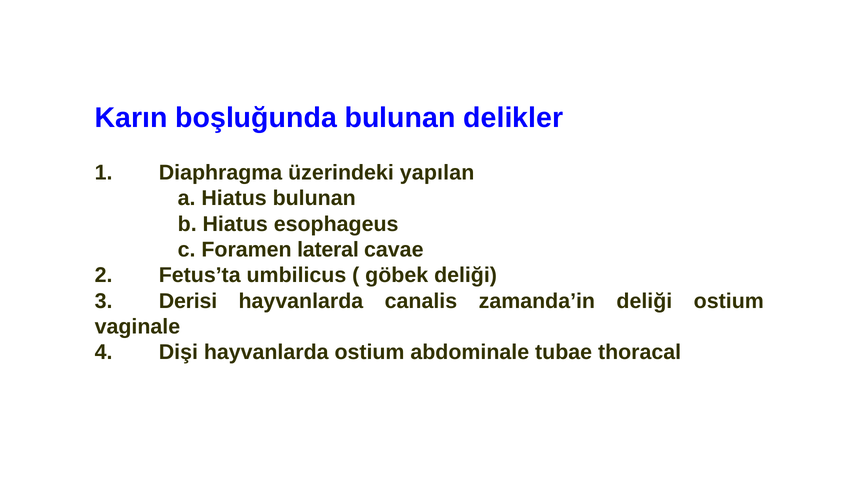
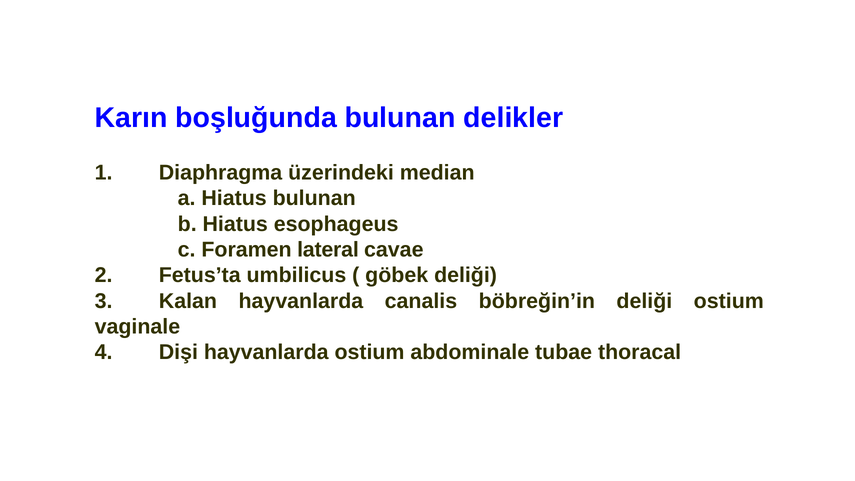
yapılan: yapılan -> median
Derisi: Derisi -> Kalan
zamanda’in: zamanda’in -> böbreğin’in
